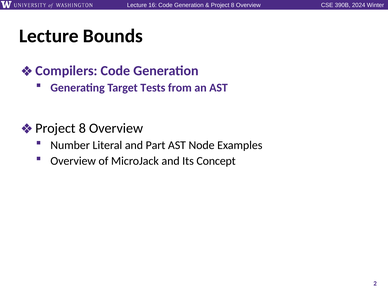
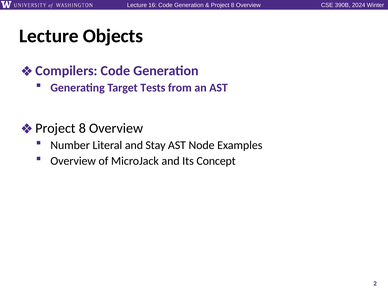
Bounds: Bounds -> Objects
Part: Part -> Stay
